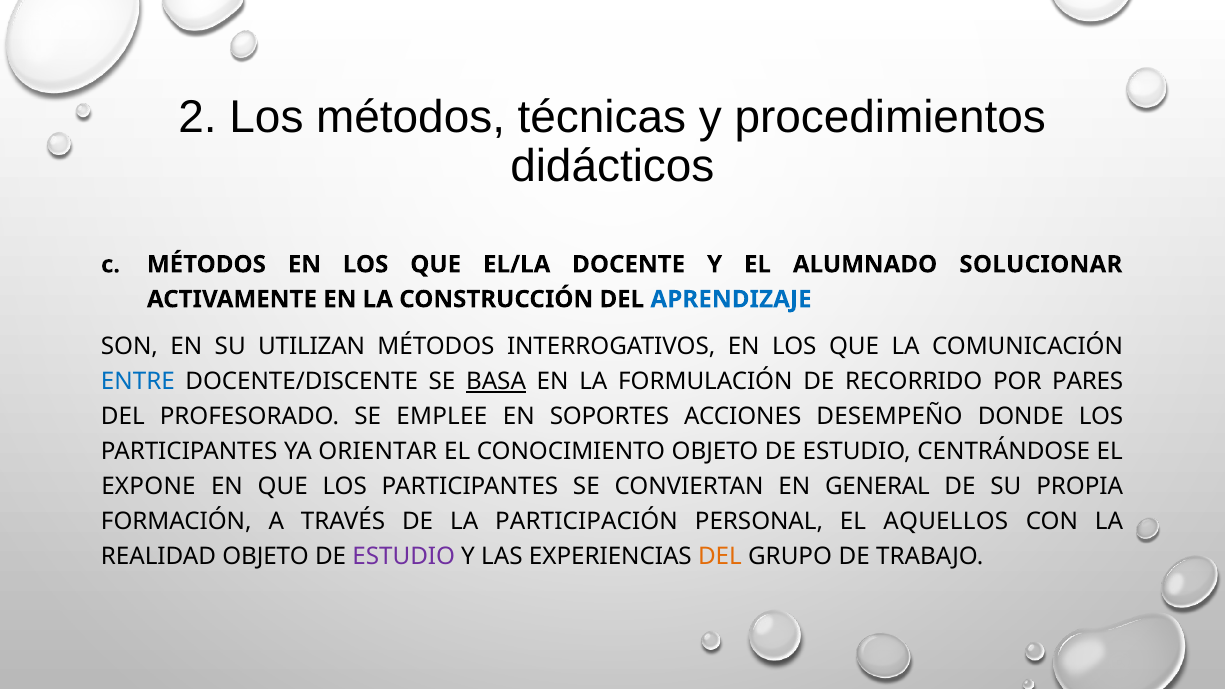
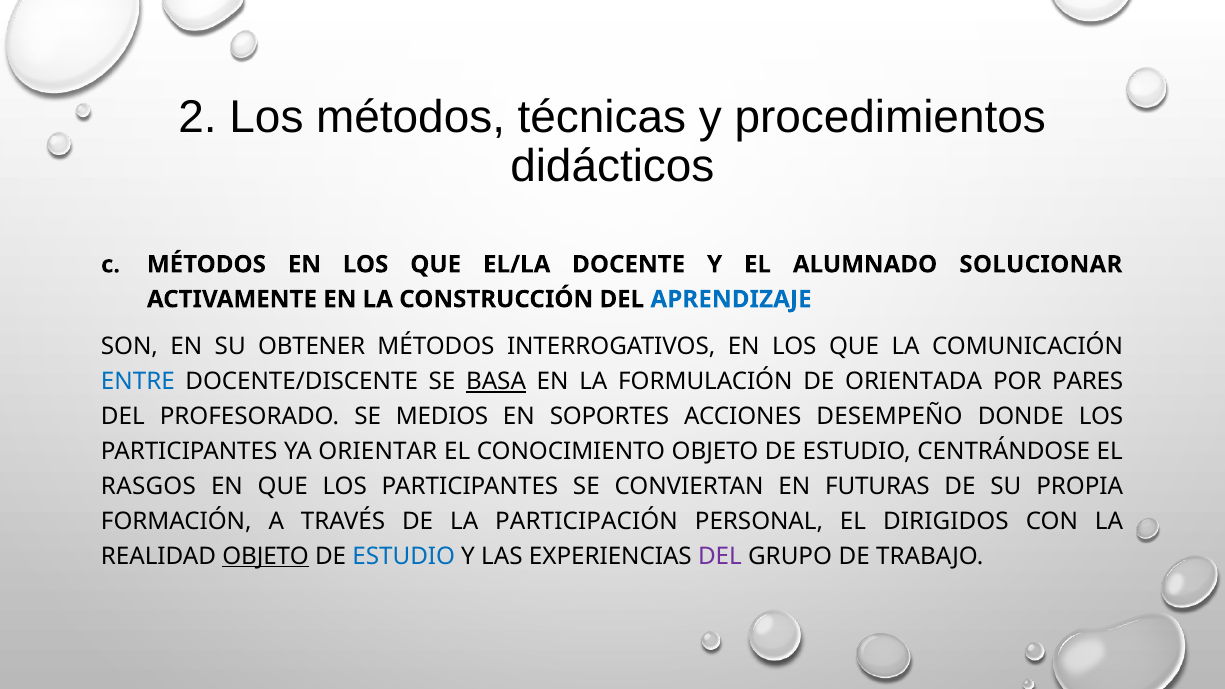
UTILIZAN: UTILIZAN -> OBTENER
RECORRIDO: RECORRIDO -> ORIENTADA
EMPLEE: EMPLEE -> MEDIOS
EXPONE: EXPONE -> RASGOS
GENERAL: GENERAL -> FUTURAS
AQUELLOS: AQUELLOS -> DIRIGIDOS
OBJETO at (266, 556) underline: none -> present
ESTUDIO at (404, 556) colour: purple -> blue
DEL at (720, 556) colour: orange -> purple
